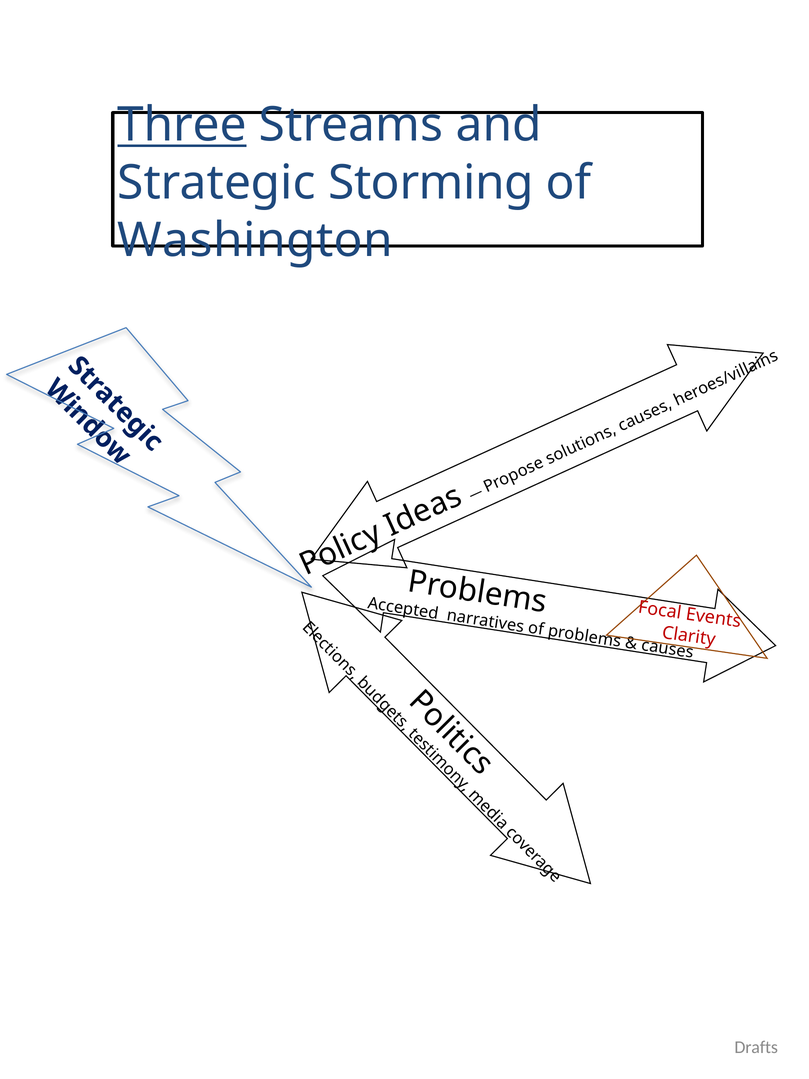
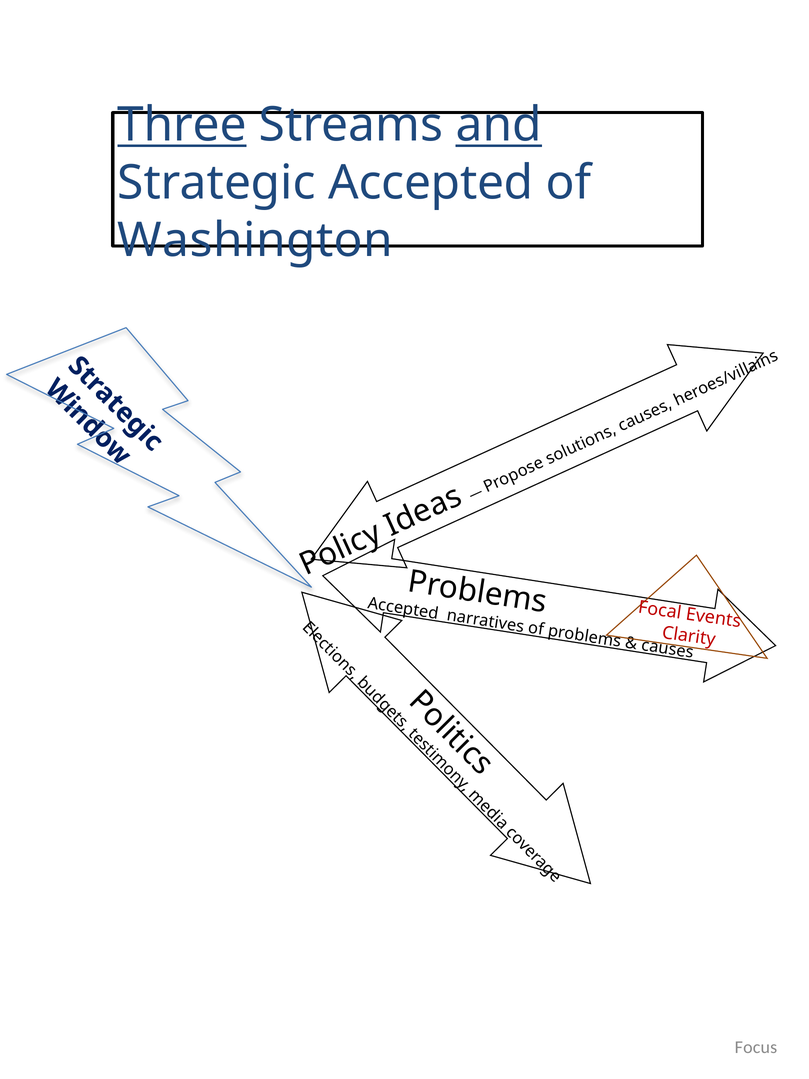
and underline: none -> present
Strategic Storming: Storming -> Accepted
Drafts: Drafts -> Focus
